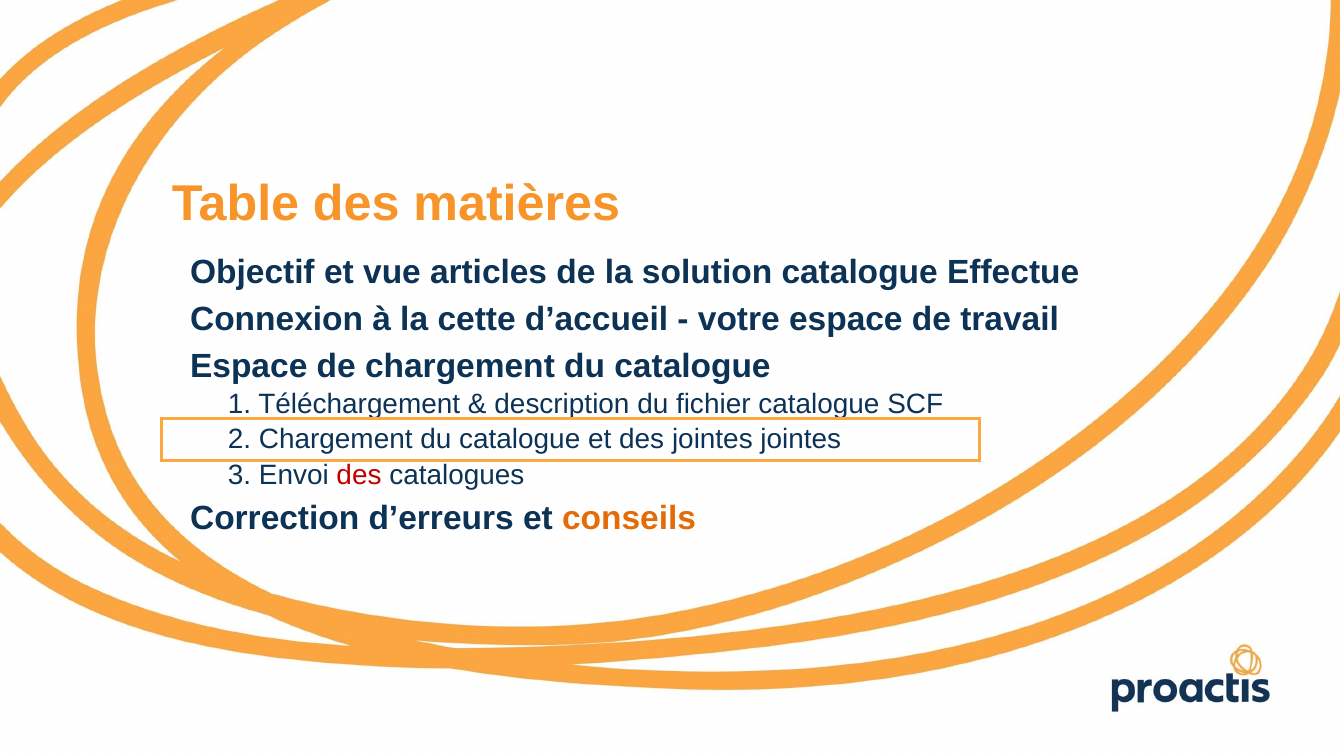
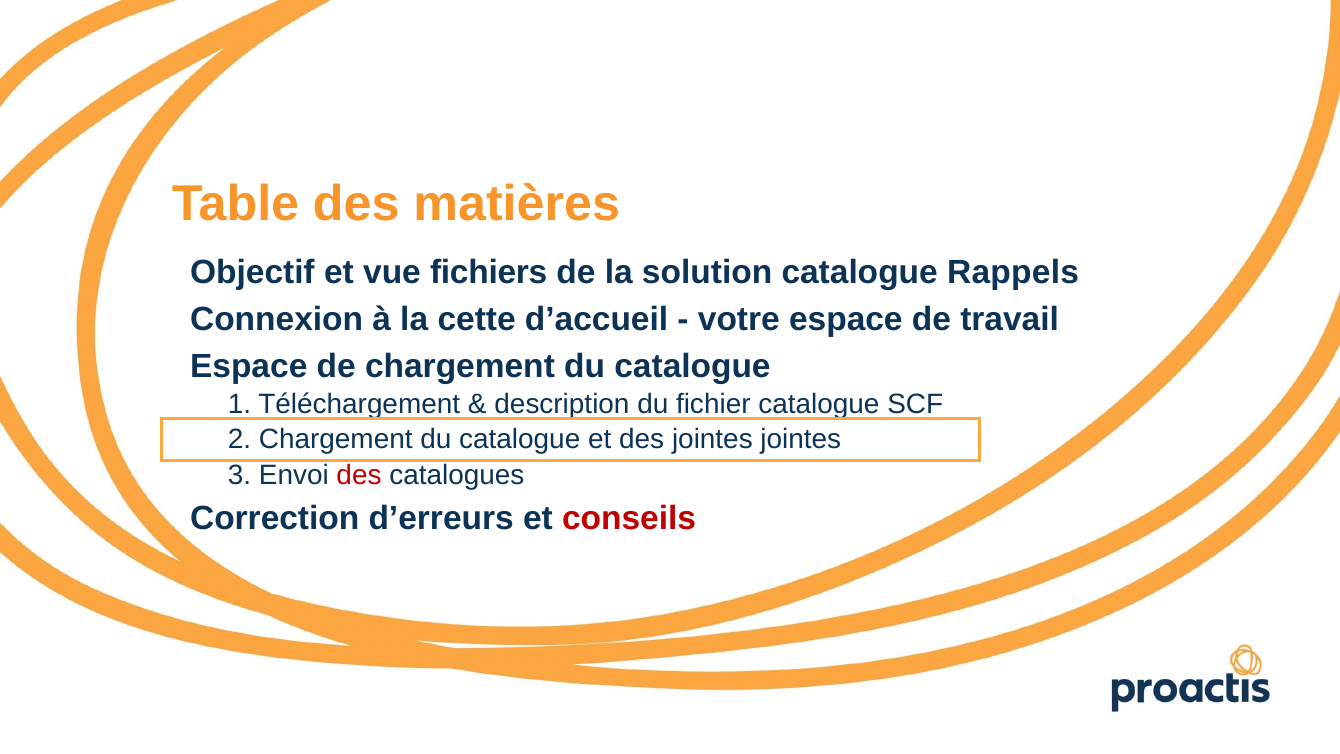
articles: articles -> fichiers
Effectue: Effectue -> Rappels
conseils colour: orange -> red
